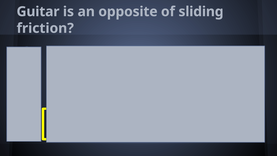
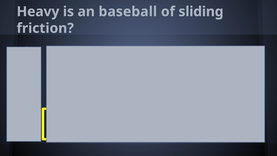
Guitar: Guitar -> Heavy
opposite: opposite -> baseball
